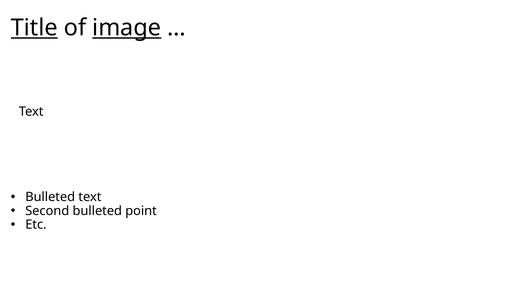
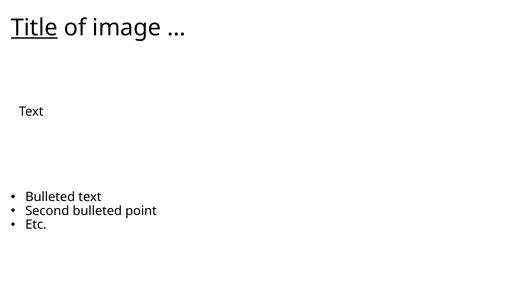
image underline: present -> none
